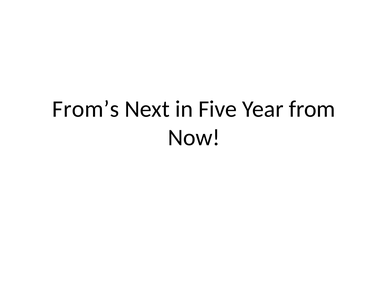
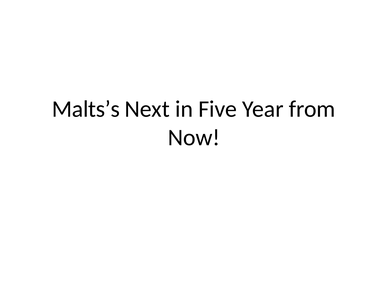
From’s: From’s -> Malts’s
